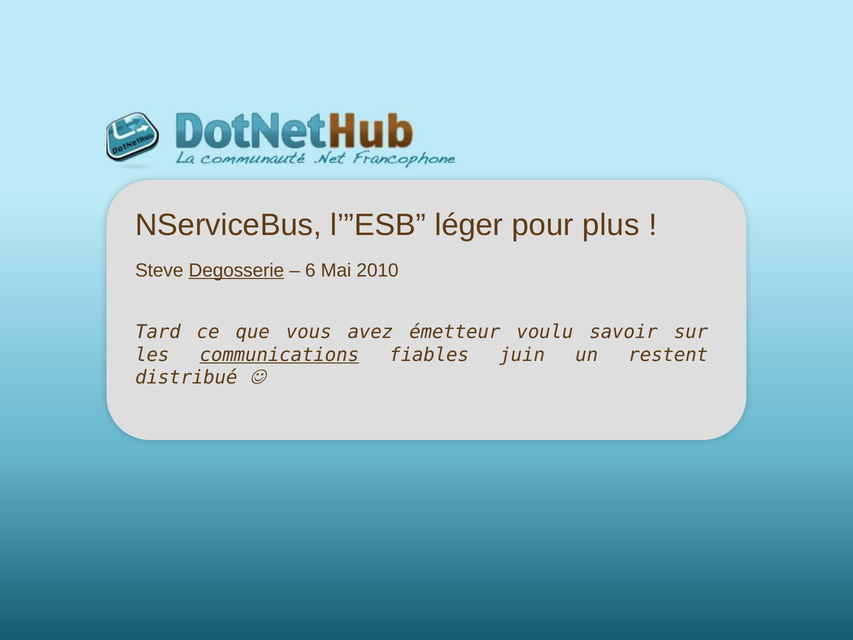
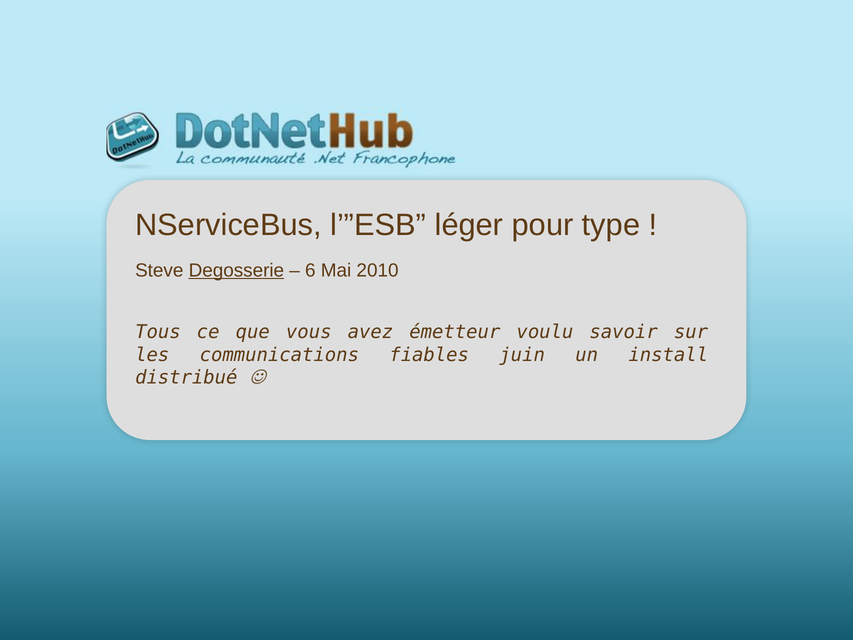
plus: plus -> type
Tard: Tard -> Tous
communications underline: present -> none
restent: restent -> install
